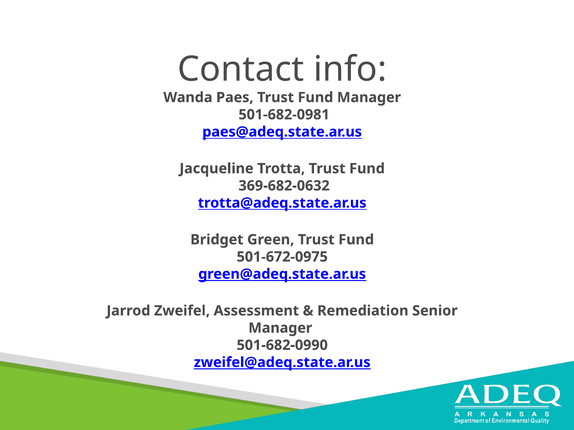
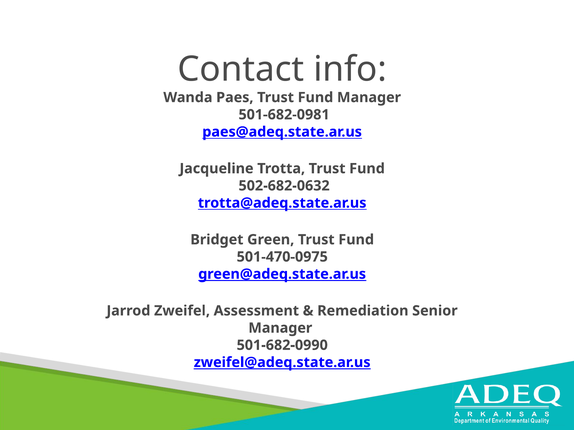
369-682-0632: 369-682-0632 -> 502-682-0632
501-672-0975: 501-672-0975 -> 501-470-0975
